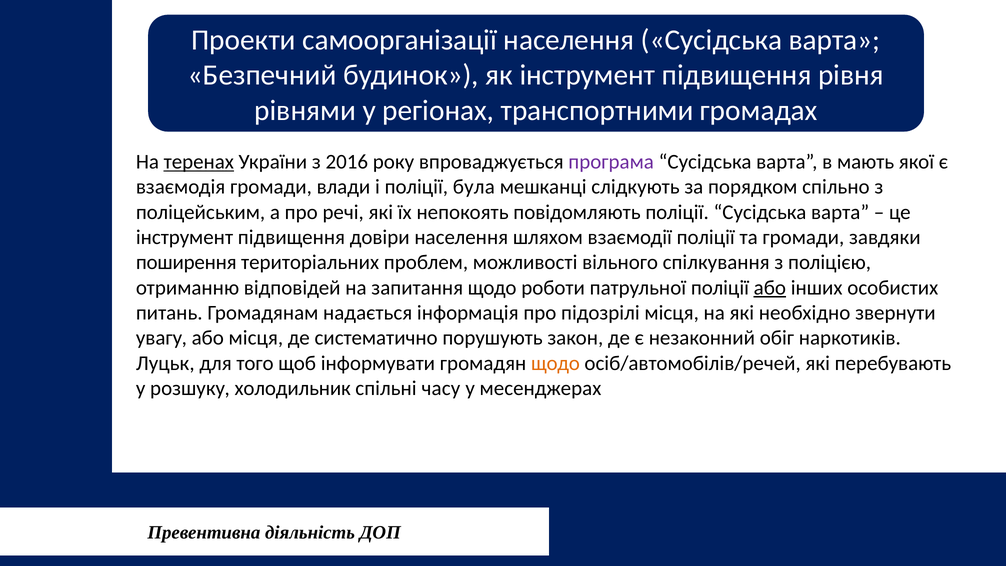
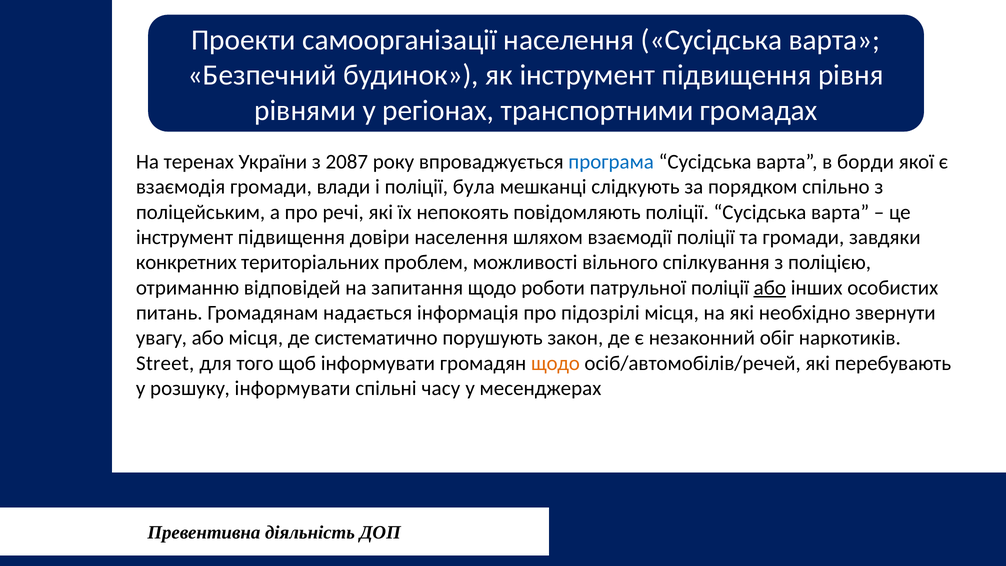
теренах underline: present -> none
2016: 2016 -> 2087
програма colour: purple -> blue
мають: мають -> борди
поширення: поширення -> конкретних
Луцьк: Луцьк -> Street
розшуку холодильник: холодильник -> інформувати
